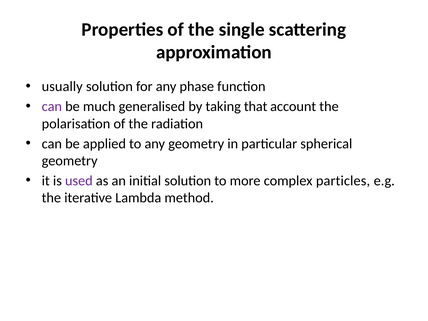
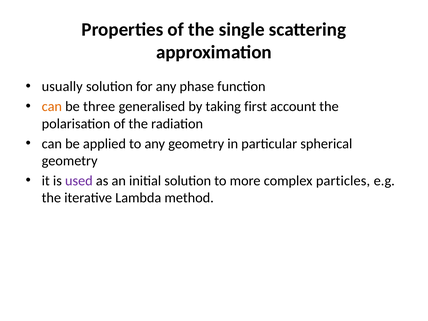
can at (52, 107) colour: purple -> orange
much: much -> three
that: that -> first
